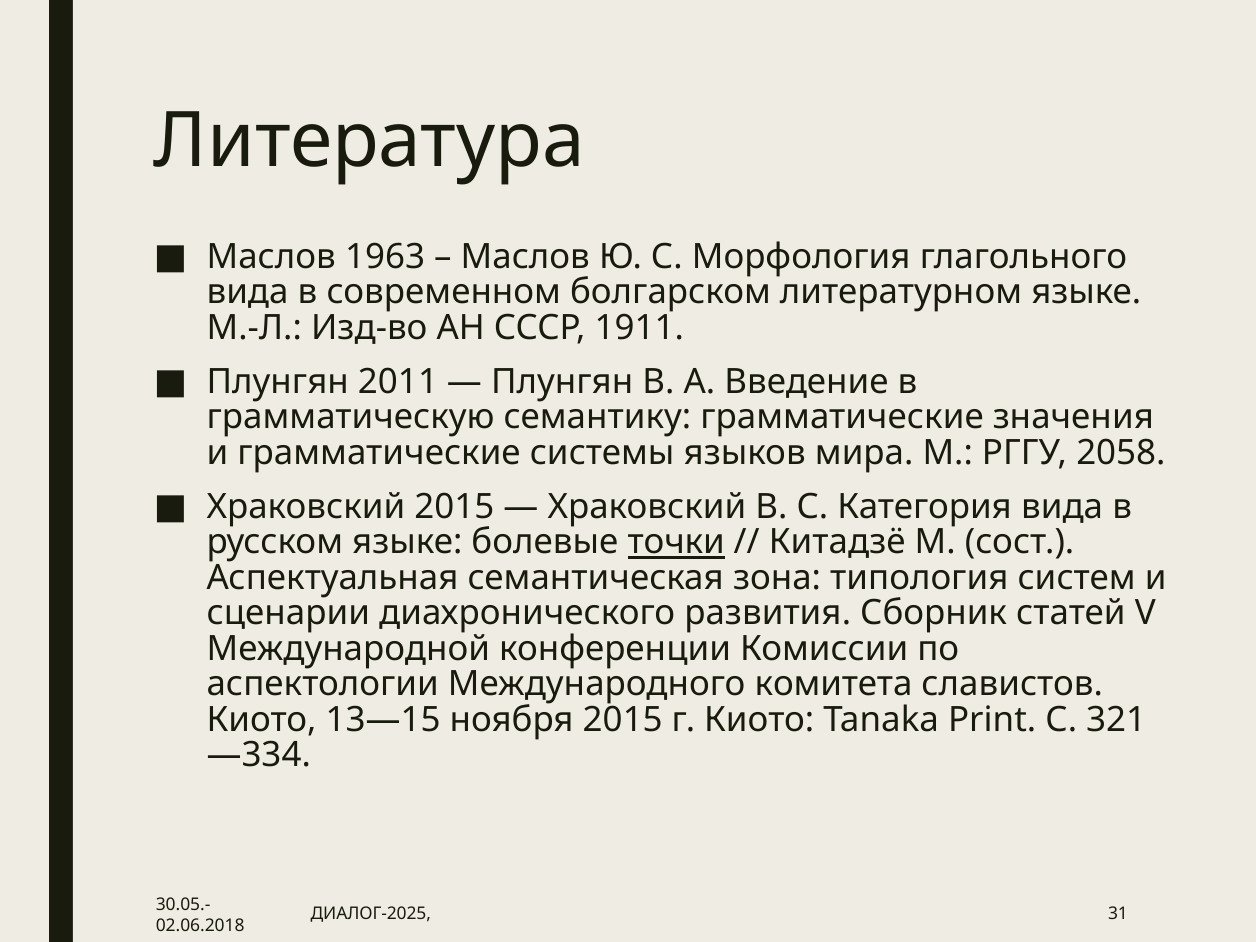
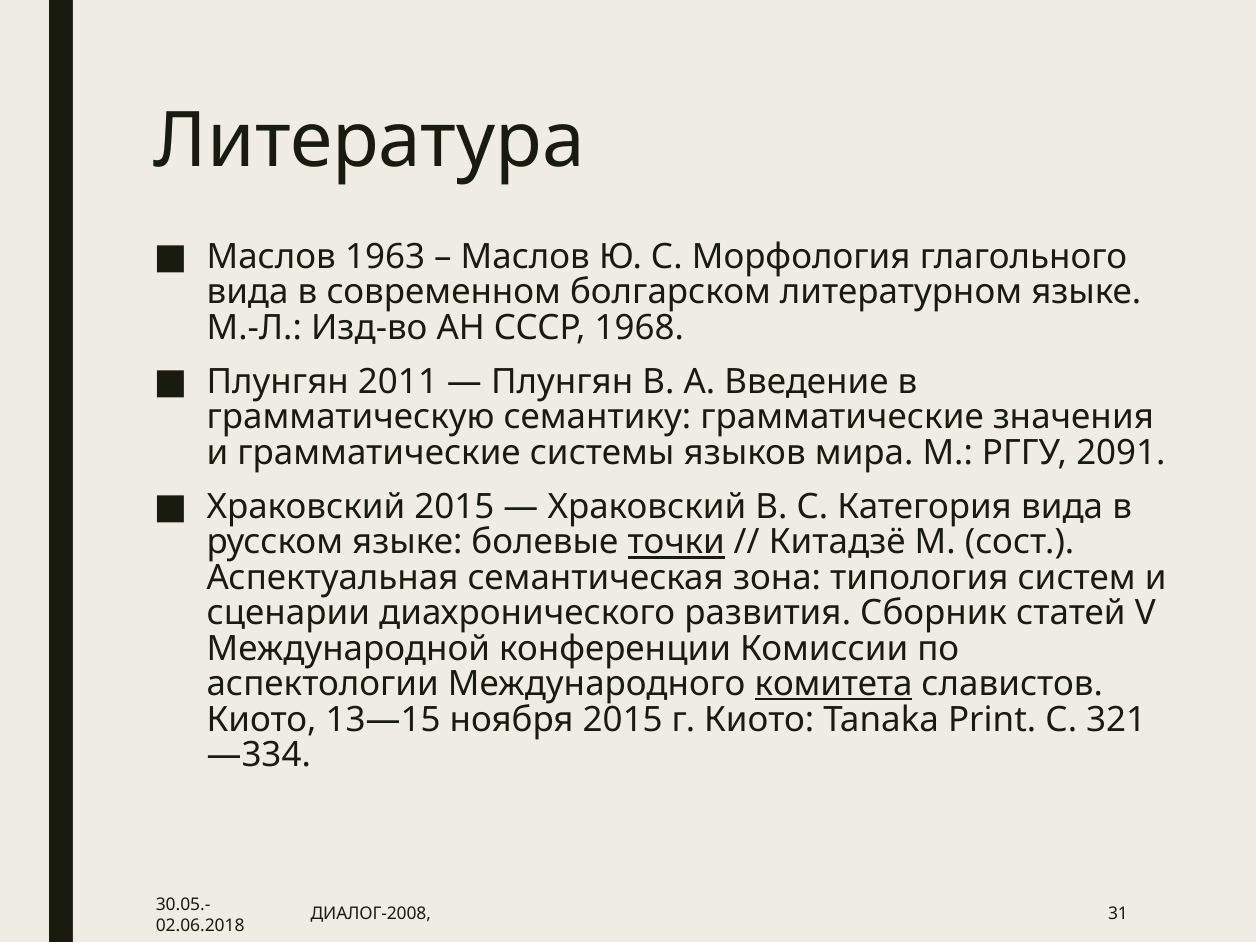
1911: 1911 -> 1968
2058: 2058 -> 2091
комитета underline: none -> present
ДИАЛОГ-2025: ДИАЛОГ-2025 -> ДИАЛОГ-2008
